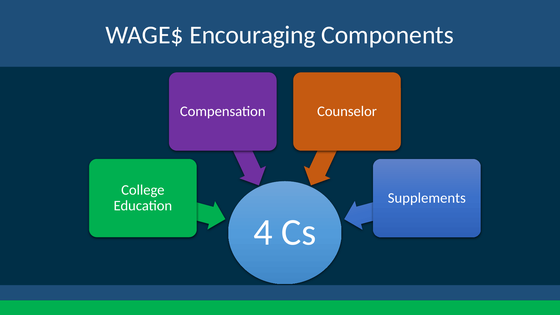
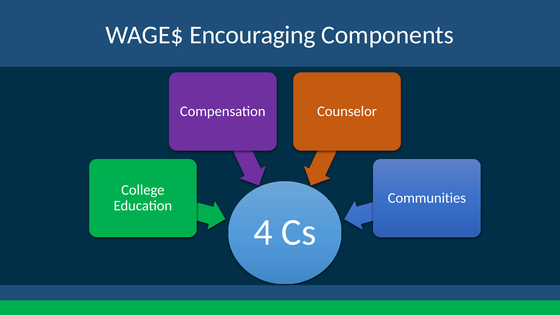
Supplements: Supplements -> Communities
